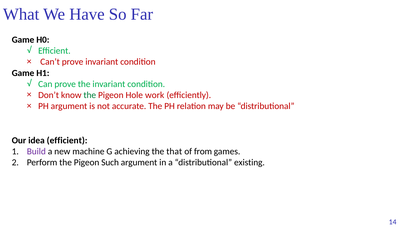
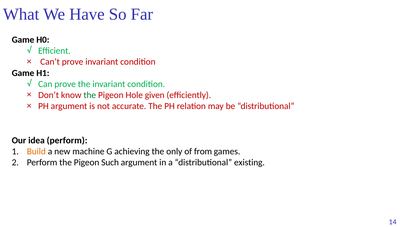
work: work -> given
idea efficient: efficient -> perform
Build colour: purple -> orange
that: that -> only
